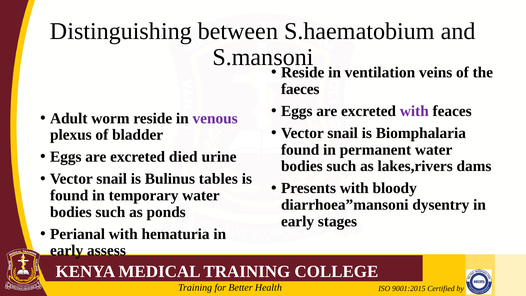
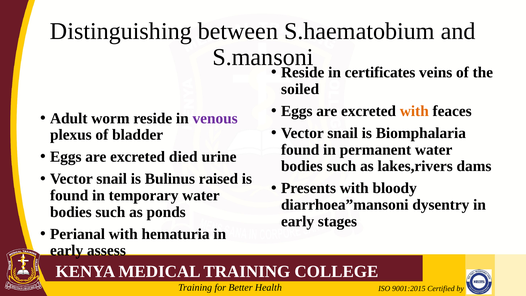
ventilation: ventilation -> certificates
faeces: faeces -> soiled
with at (414, 111) colour: purple -> orange
tables: tables -> raised
